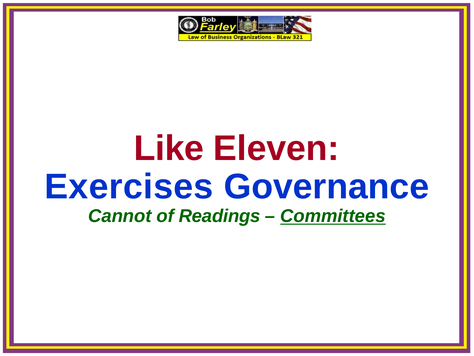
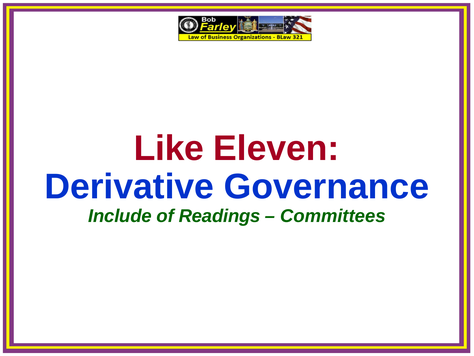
Exercises: Exercises -> Derivative
Cannot: Cannot -> Include
Committees underline: present -> none
